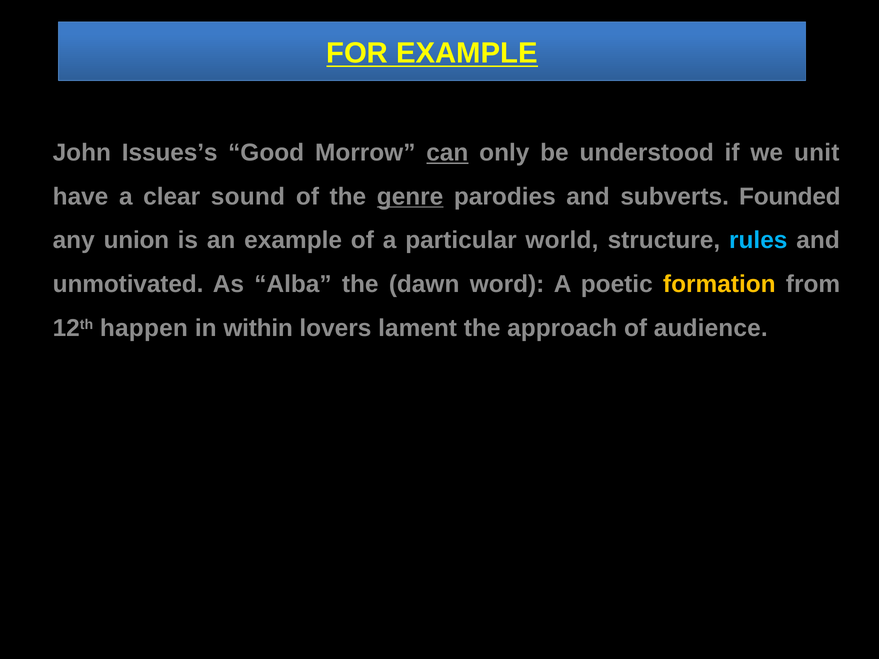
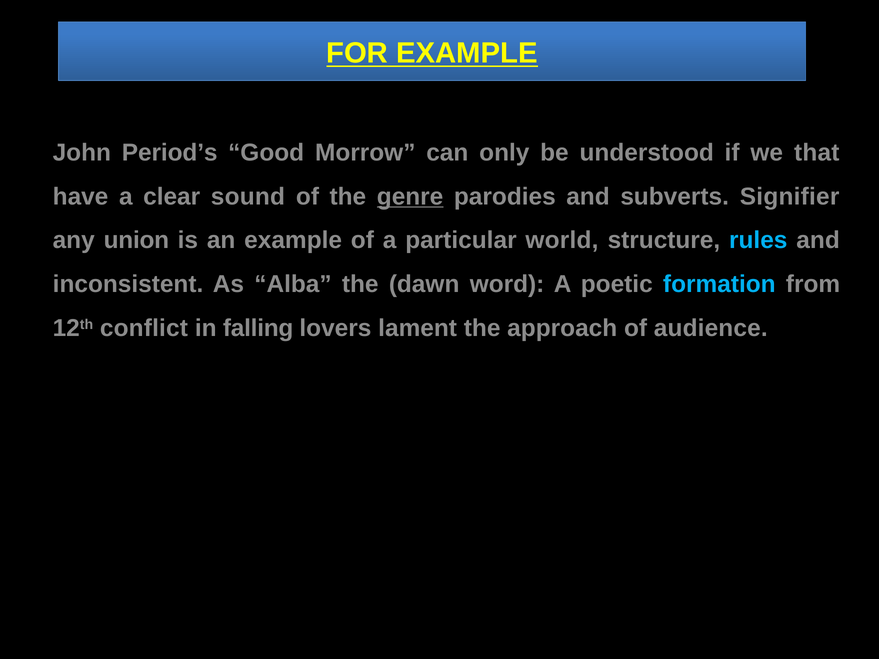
Issues’s: Issues’s -> Period’s
can underline: present -> none
unit: unit -> that
Founded: Founded -> Signifier
unmotivated: unmotivated -> inconsistent
formation colour: yellow -> light blue
happen: happen -> conflict
within: within -> falling
